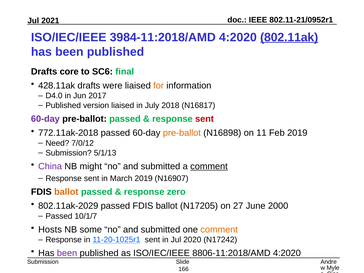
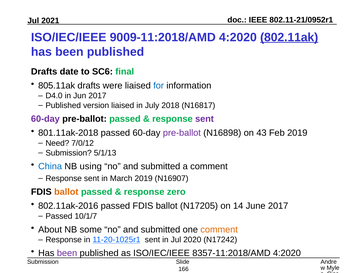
3984-11:2018/AMD: 3984-11:2018/AMD -> 9009-11:2018/AMD
core: core -> date
428.11ak: 428.11ak -> 805.11ak
for colour: orange -> blue
sent at (204, 119) colour: red -> purple
772.11ak-2018: 772.11ak-2018 -> 801.11ak-2018
pre-ballot at (182, 133) colour: orange -> purple
11: 11 -> 43
China colour: purple -> blue
might: might -> using
comment at (209, 166) underline: present -> none
802.11ak-2029: 802.11ak-2029 -> 802.11ak-2016
27: 27 -> 14
June 2000: 2000 -> 2017
Hosts: Hosts -> About
8806-11:2018/AMD: 8806-11:2018/AMD -> 8357-11:2018/AMD
